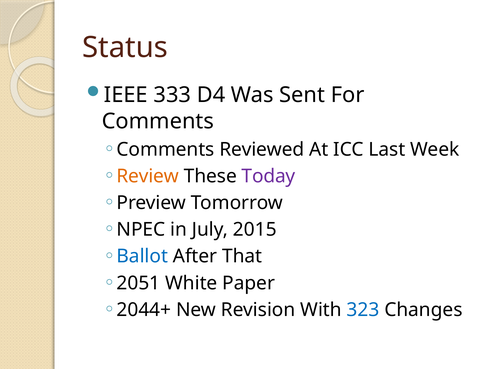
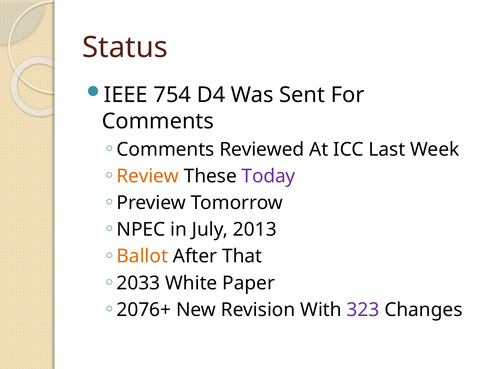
333: 333 -> 754
2015: 2015 -> 2013
Ballot colour: blue -> orange
2051: 2051 -> 2033
2044+: 2044+ -> 2076+
323 colour: blue -> purple
